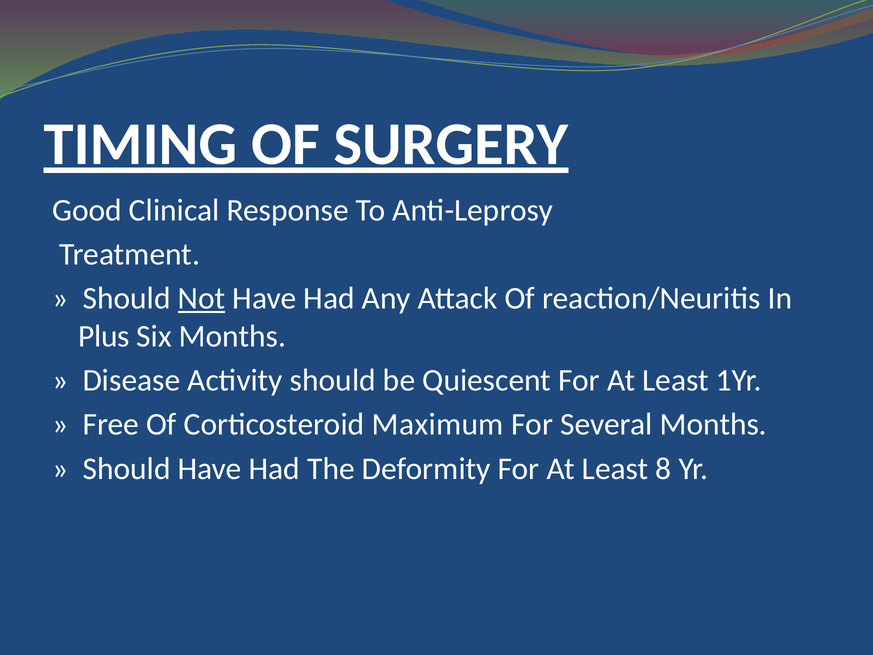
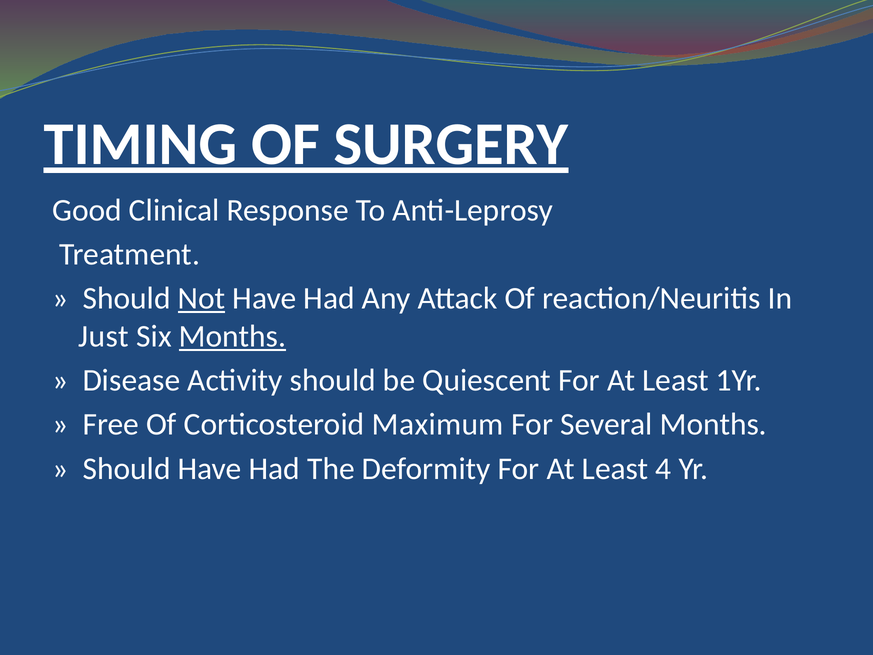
Plus: Plus -> Just
Months at (233, 336) underline: none -> present
8: 8 -> 4
